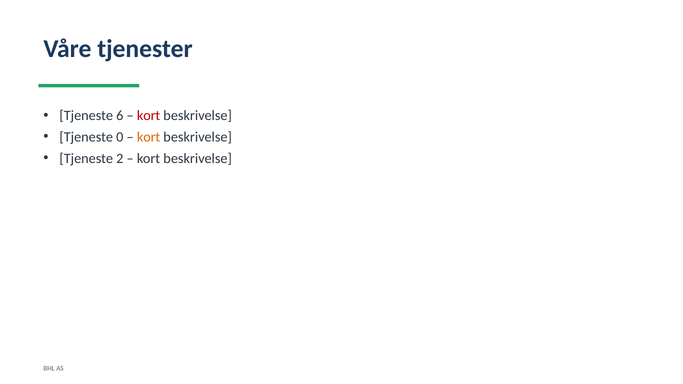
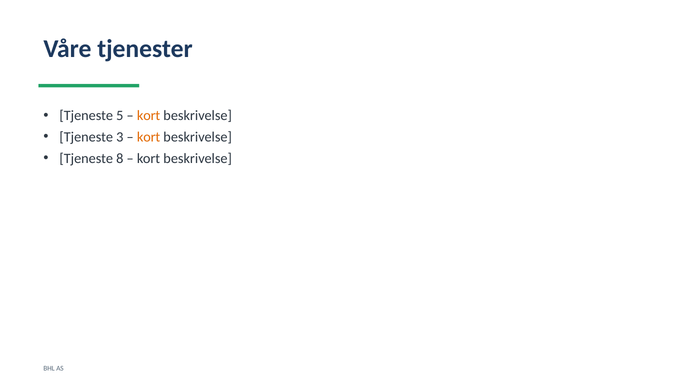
6: 6 -> 5
kort at (149, 116) colour: red -> orange
0: 0 -> 3
2: 2 -> 8
